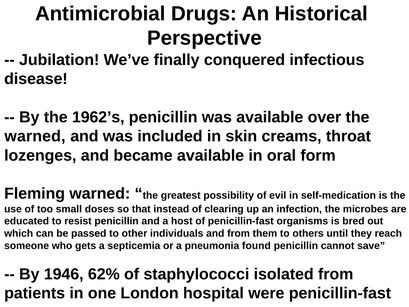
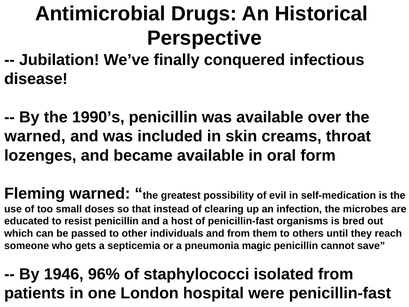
1962’s: 1962’s -> 1990’s
found: found -> magic
62%: 62% -> 96%
